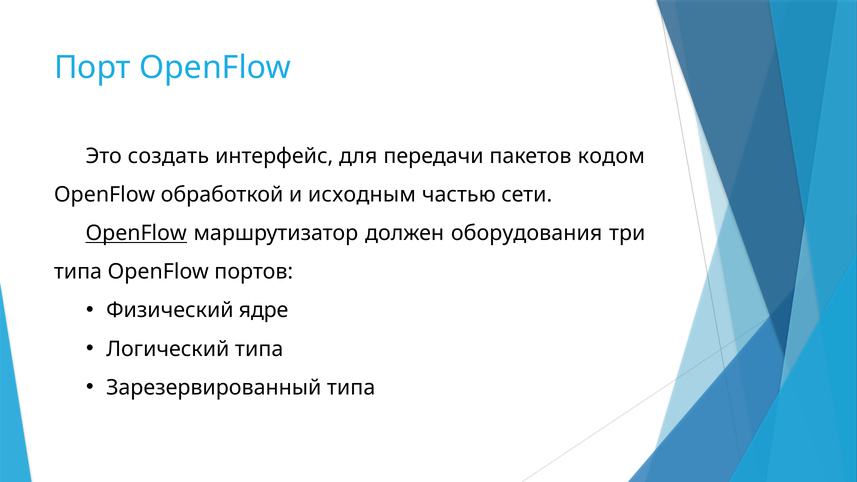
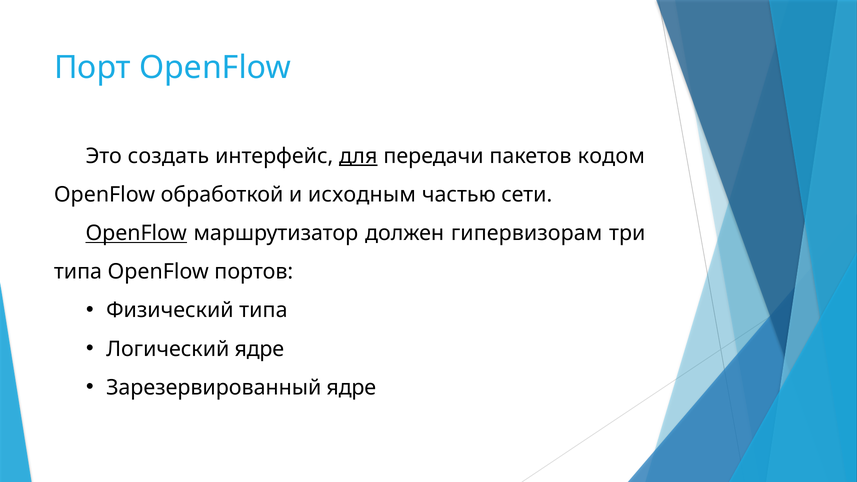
для underline: none -> present
оборудования: оборудования -> гипервизорам
Физический ядре: ядре -> типа
Логический типа: типа -> ядре
Зарезервированный типа: типа -> ядре
